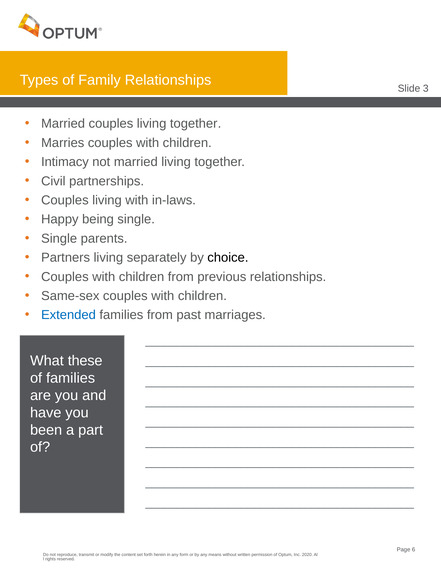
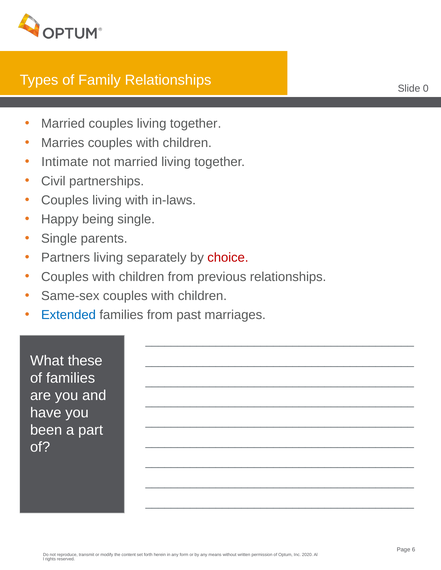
3: 3 -> 0
Intimacy: Intimacy -> Intimate
choice colour: black -> red
